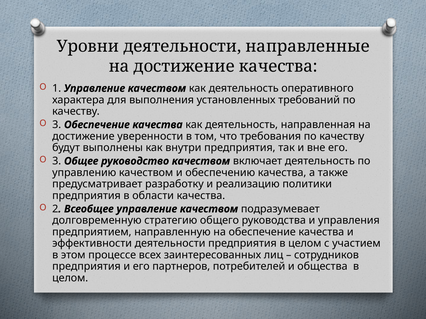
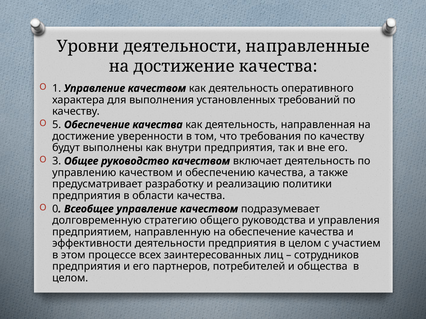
3 at (57, 125): 3 -> 5
2: 2 -> 0
